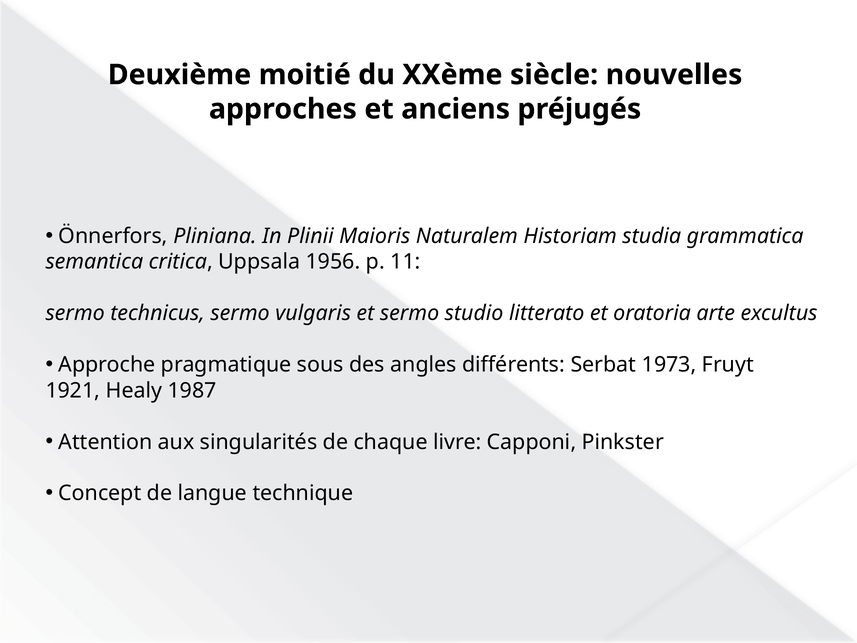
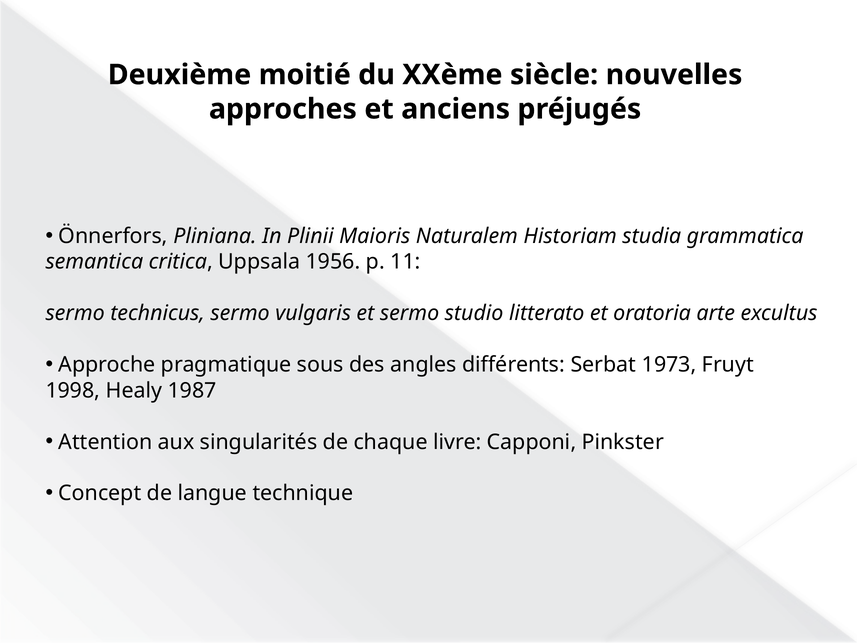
1921: 1921 -> 1998
